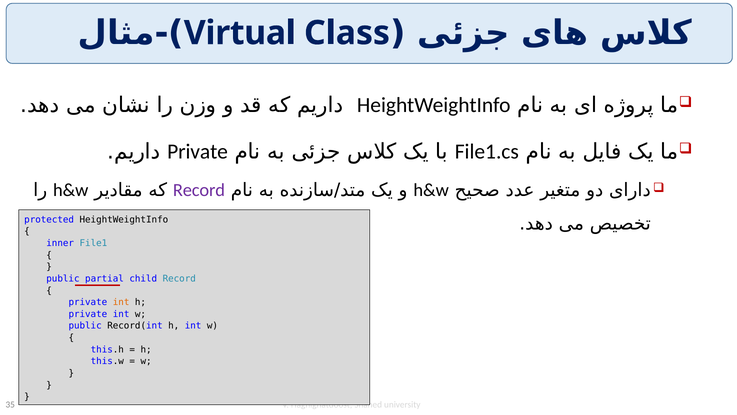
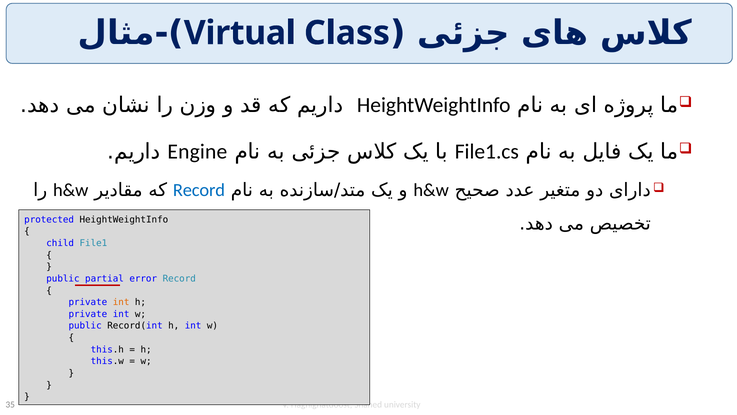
Private at (198, 151): Private -> Engine
Record at (199, 190) colour: purple -> blue
inner: inner -> child
child: child -> error
